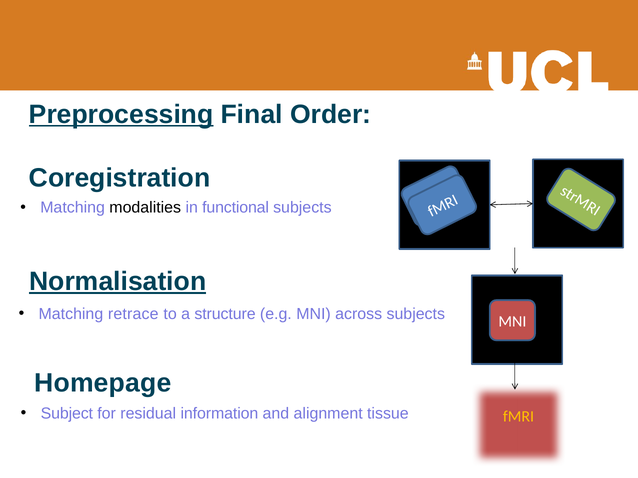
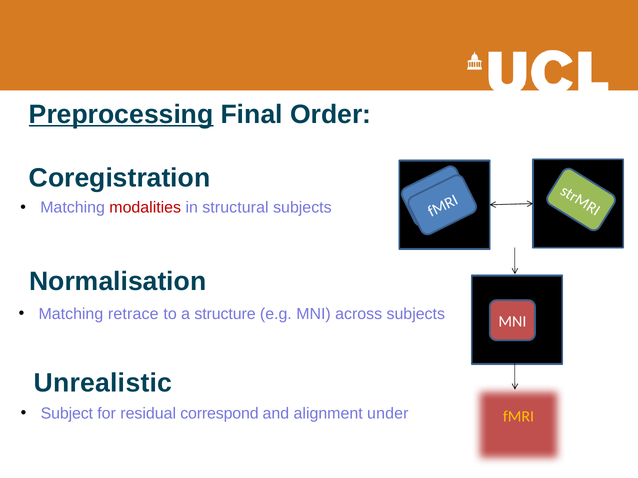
modalities colour: black -> red
functional: functional -> structural
Normalisation underline: present -> none
Homepage: Homepage -> Unrealistic
information: information -> correspond
tissue: tissue -> under
